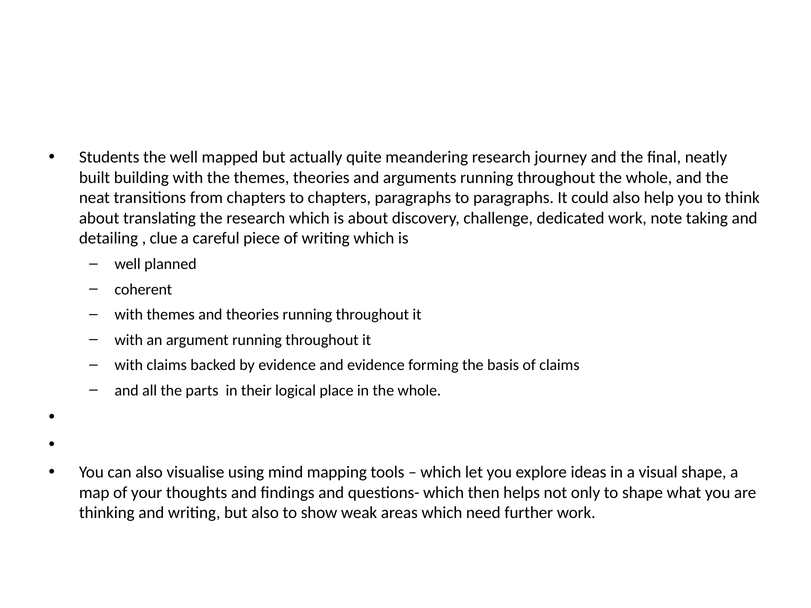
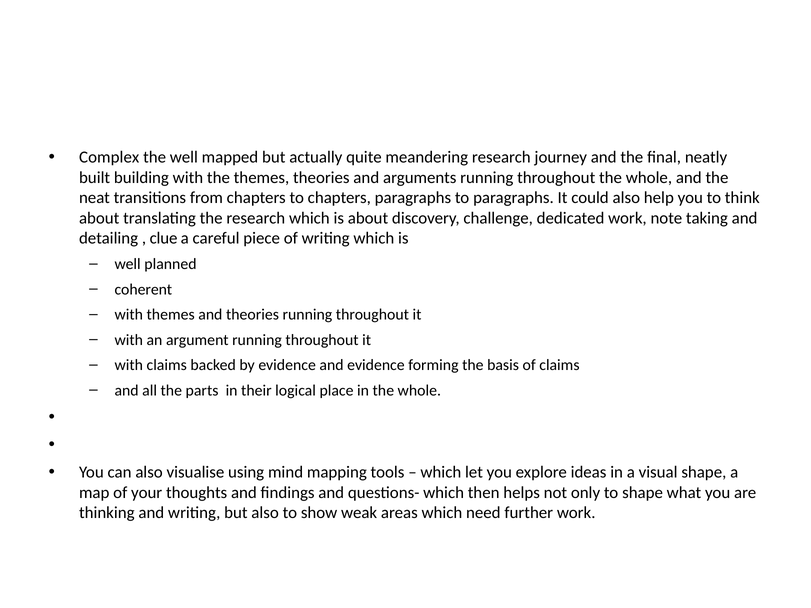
Students: Students -> Complex
